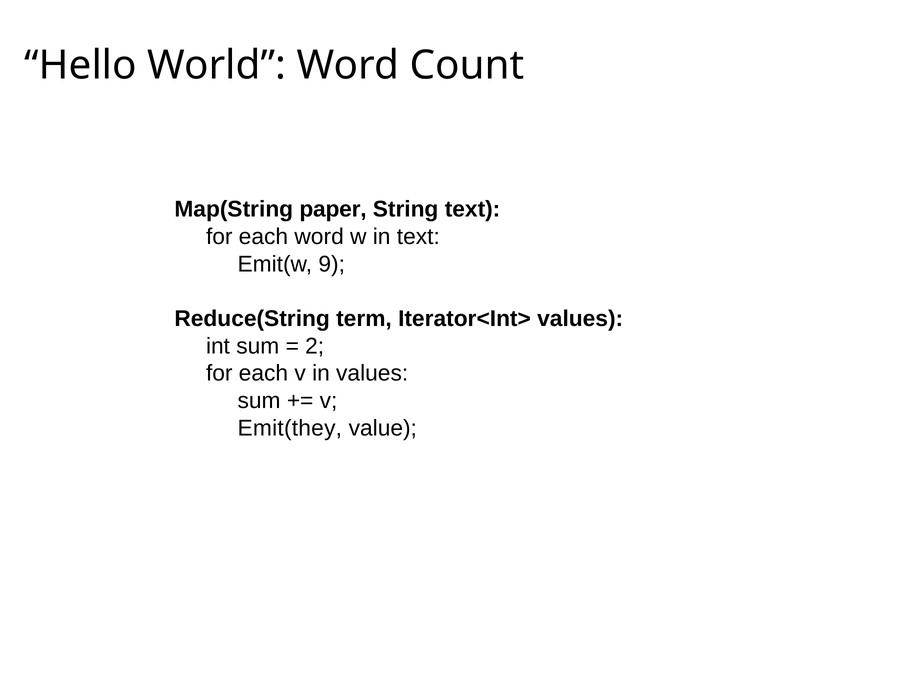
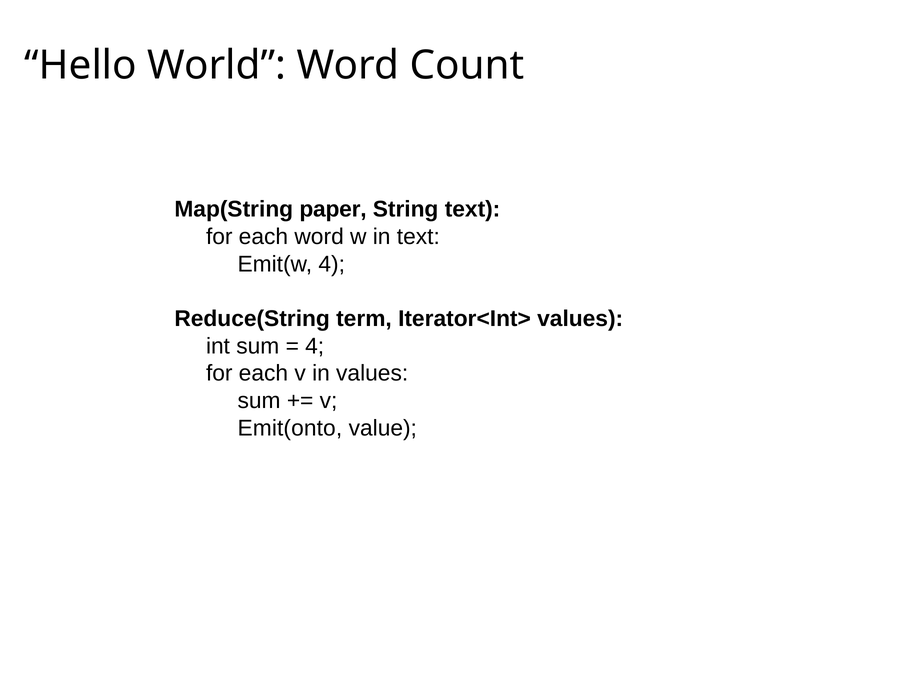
Emit(w 9: 9 -> 4
2 at (315, 346): 2 -> 4
Emit(they: Emit(they -> Emit(onto
